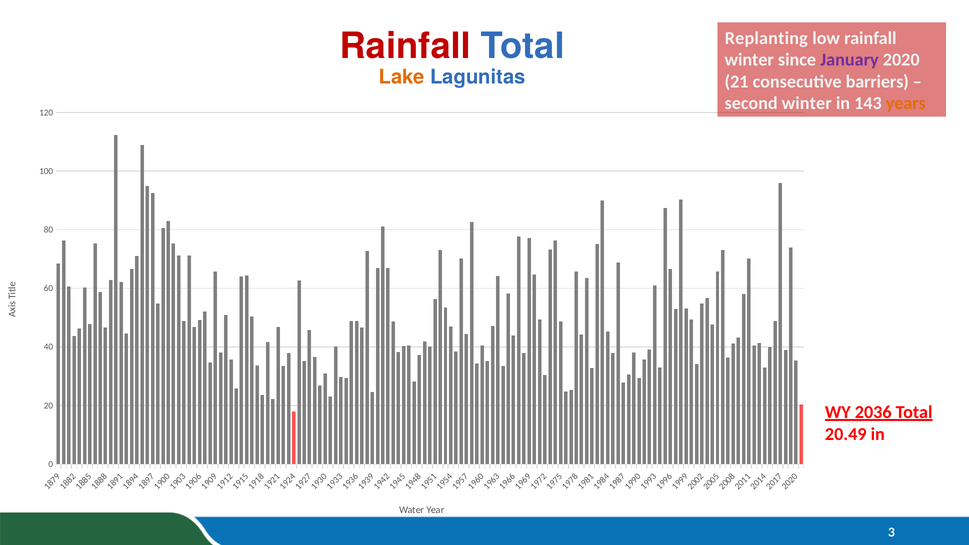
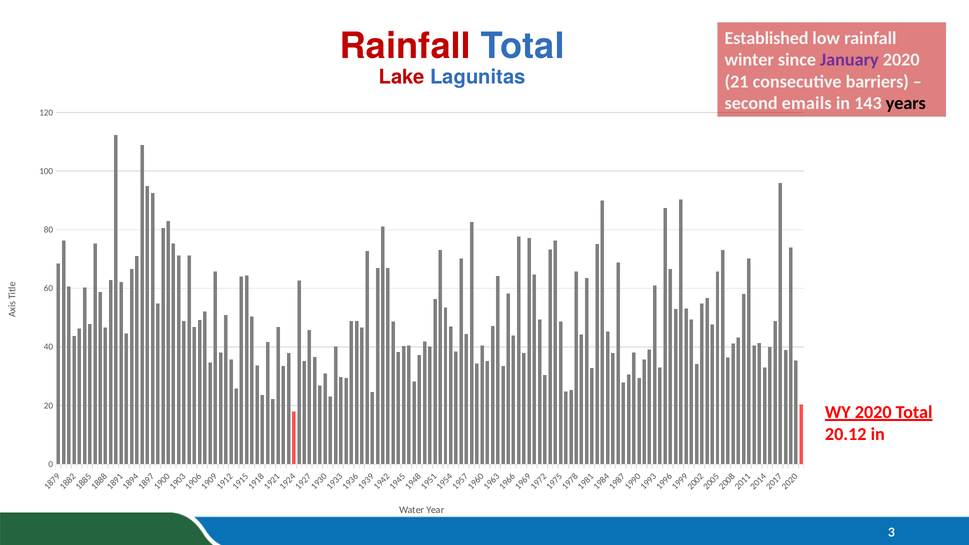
Replanting: Replanting -> Established
Lake colour: orange -> red
second winter: winter -> emails
years colour: orange -> black
WY 2036: 2036 -> 2020
20.49: 20.49 -> 20.12
